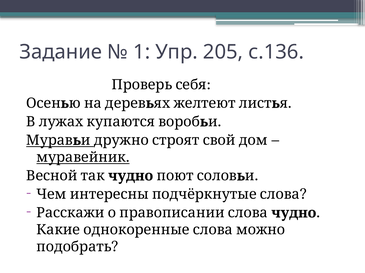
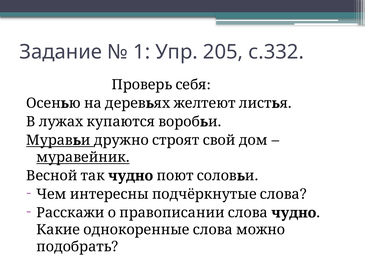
с.136: с.136 -> с.332
